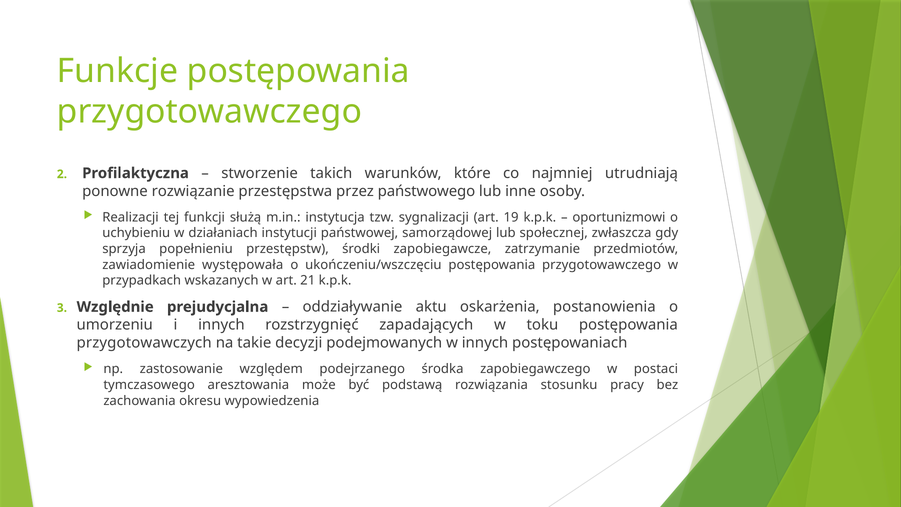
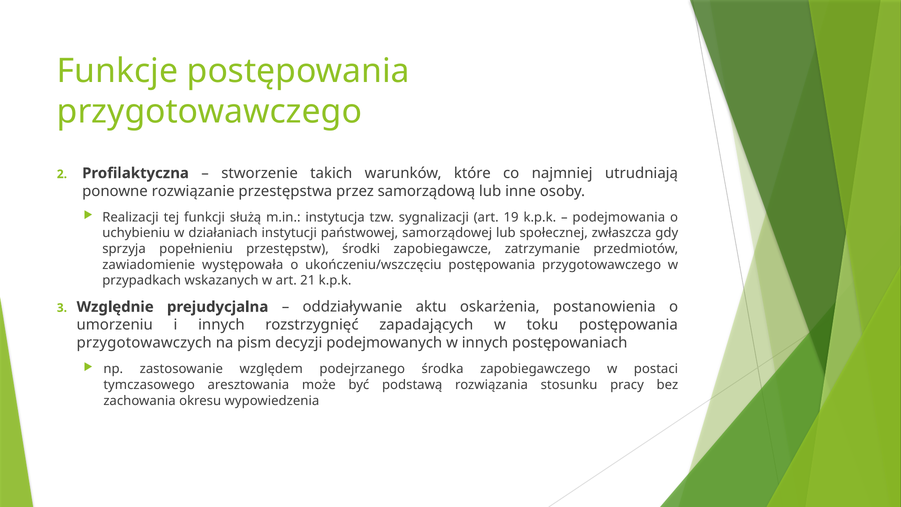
państwowego: państwowego -> samorządową
oportunizmowi: oportunizmowi -> podejmowania
takie: takie -> pism
